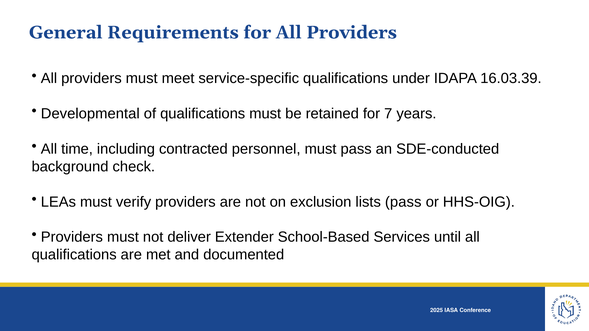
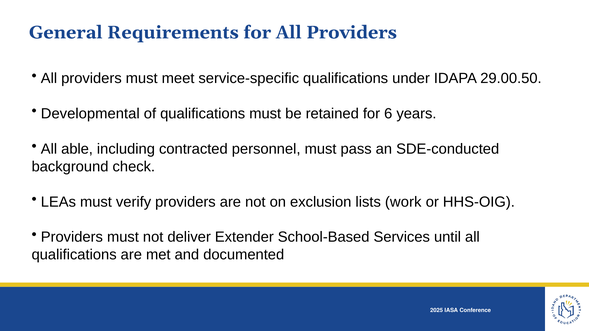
16.03.39: 16.03.39 -> 29.00.50
7: 7 -> 6
time: time -> able
lists pass: pass -> work
